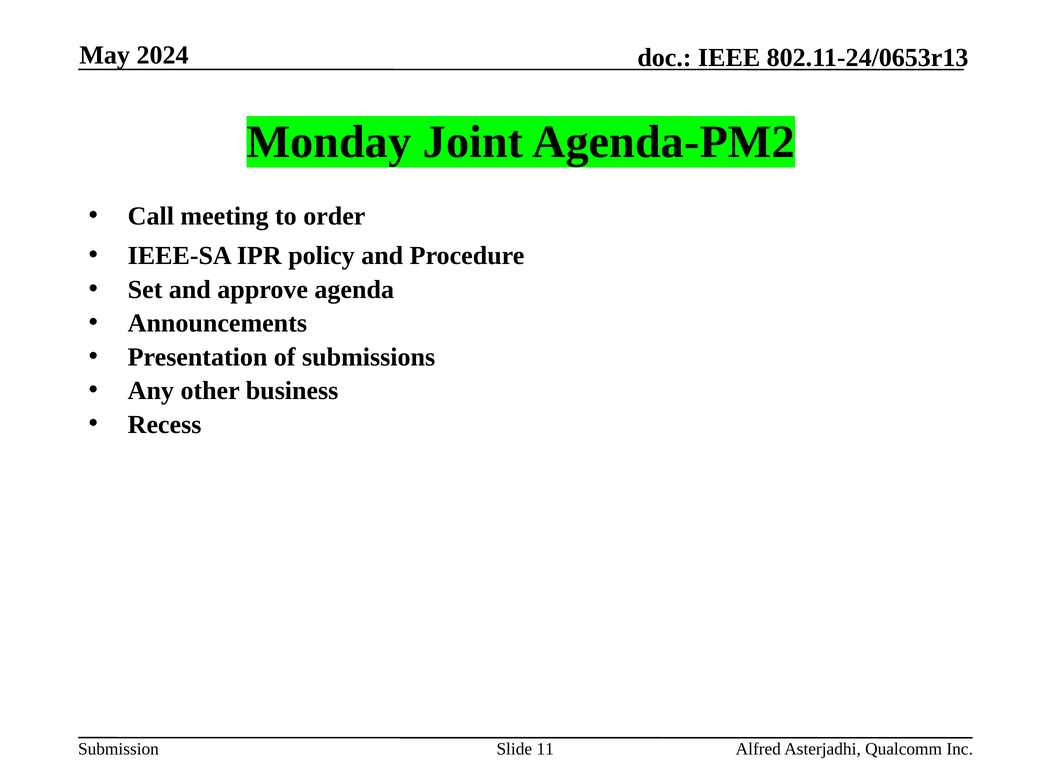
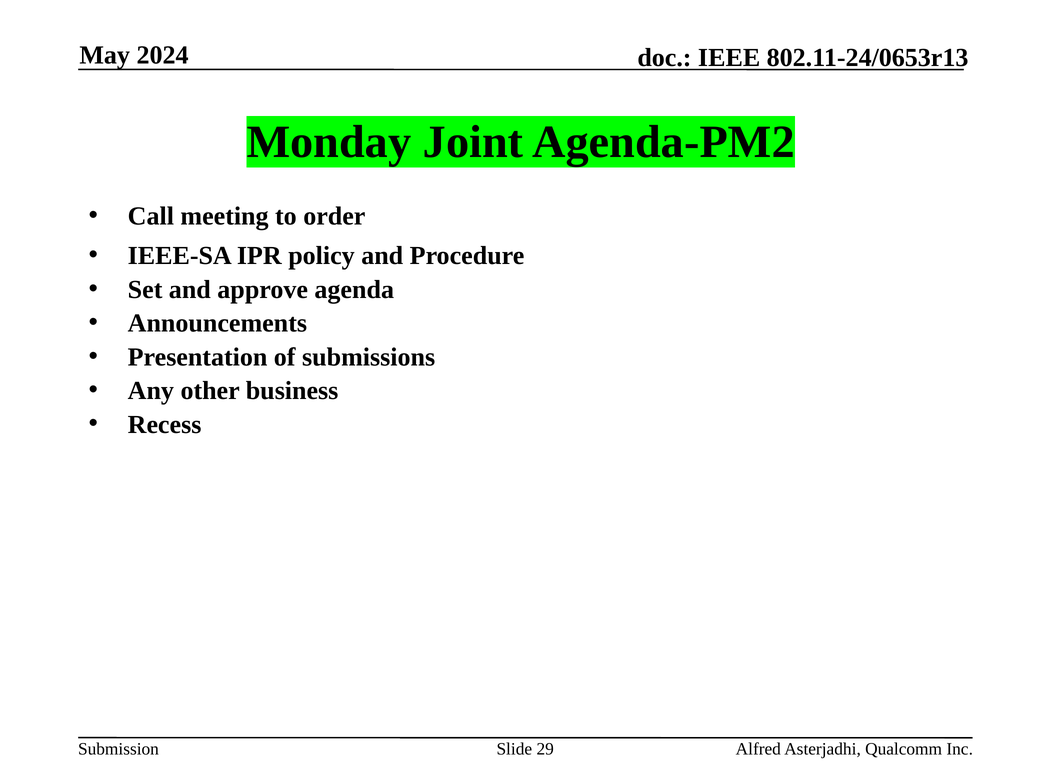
11: 11 -> 29
